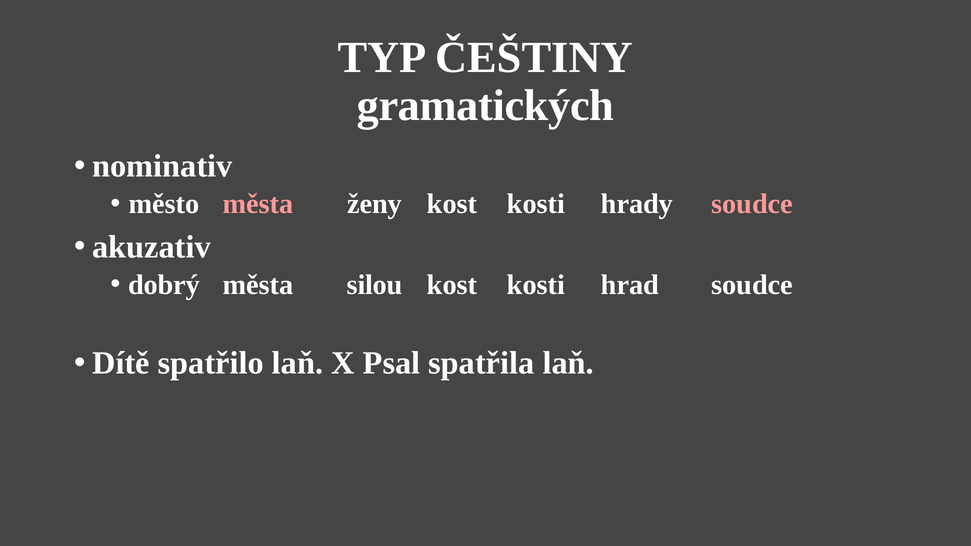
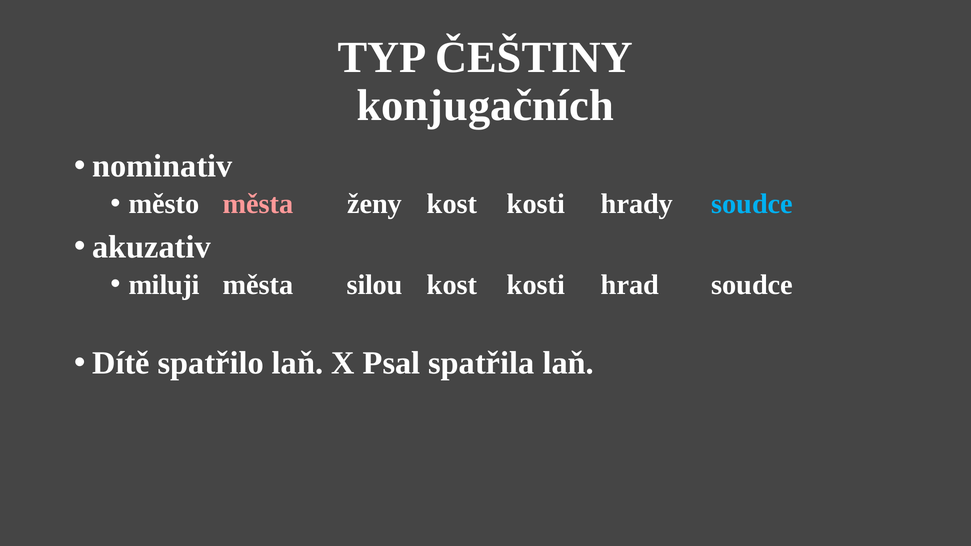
gramatických: gramatických -> konjugačních
soudce at (752, 204) colour: pink -> light blue
dobrý: dobrý -> miluji
